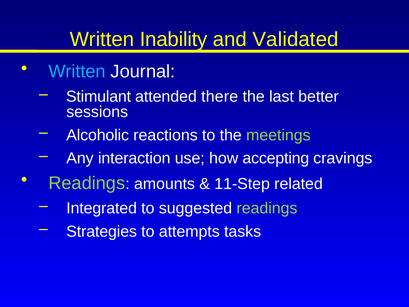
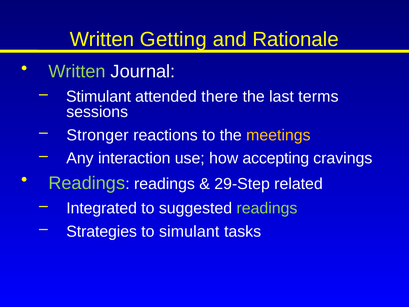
Inability: Inability -> Getting
Validated: Validated -> Rationale
Written at (77, 71) colour: light blue -> light green
better: better -> terms
Alcoholic: Alcoholic -> Stronger
meetings colour: light green -> yellow
amounts at (164, 184): amounts -> readings
11-Step: 11-Step -> 29-Step
attempts: attempts -> simulant
